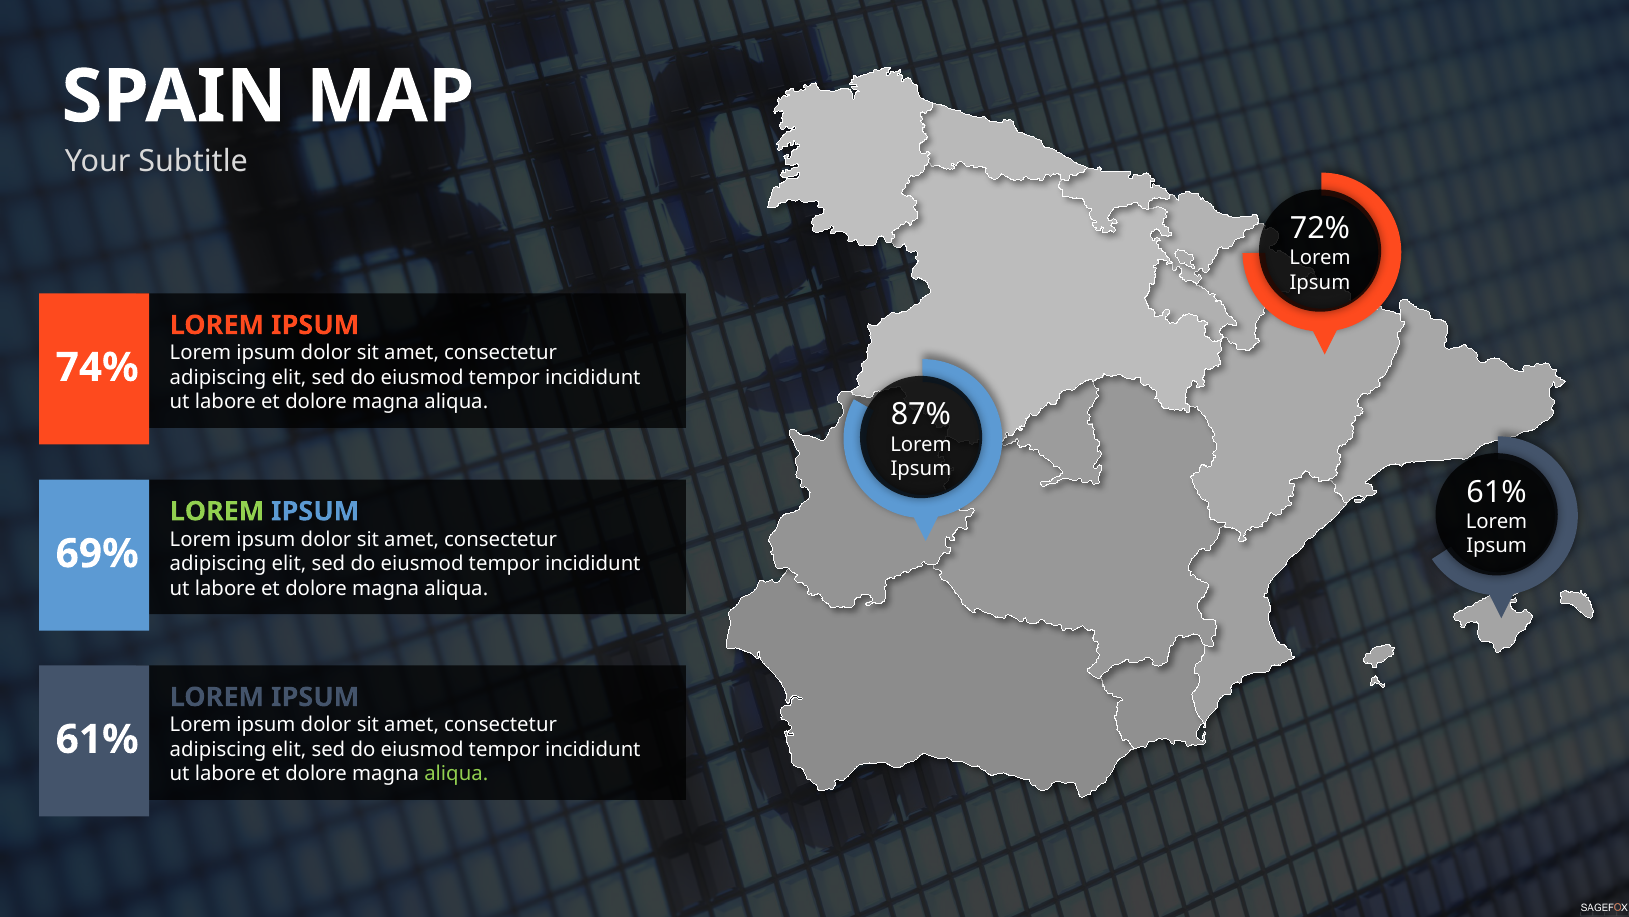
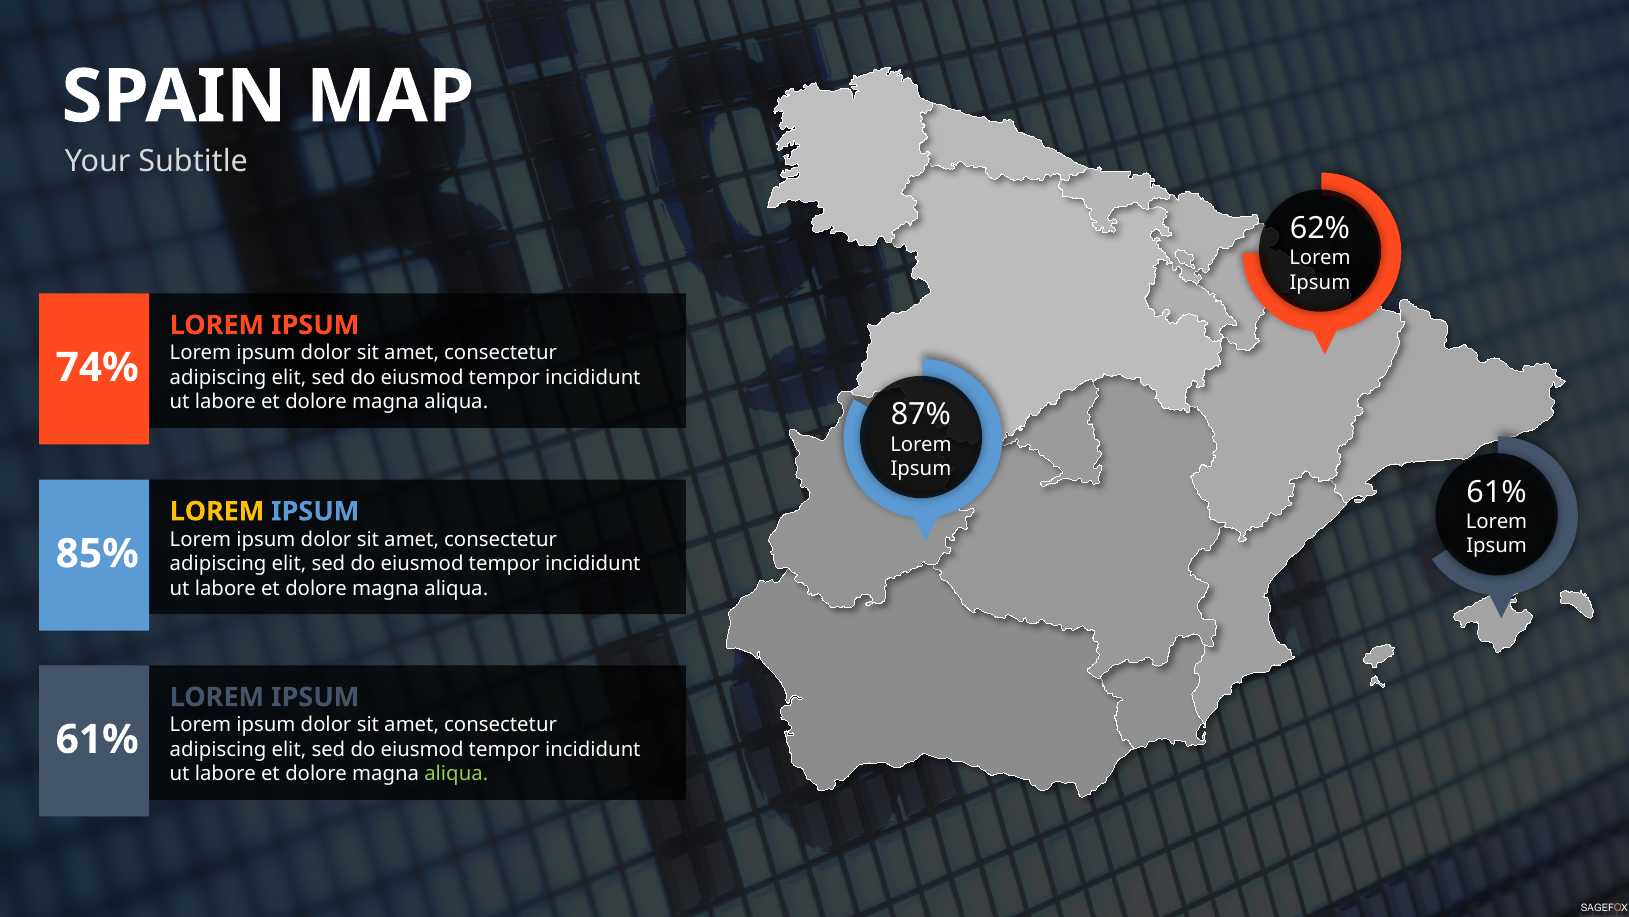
72%: 72% -> 62%
LOREM at (217, 511) colour: light green -> yellow
69%: 69% -> 85%
